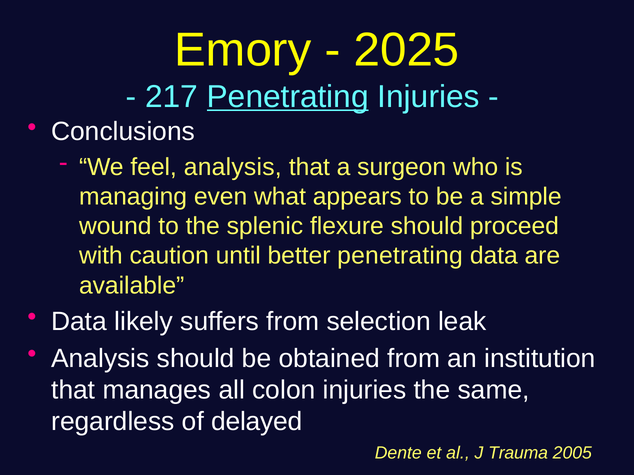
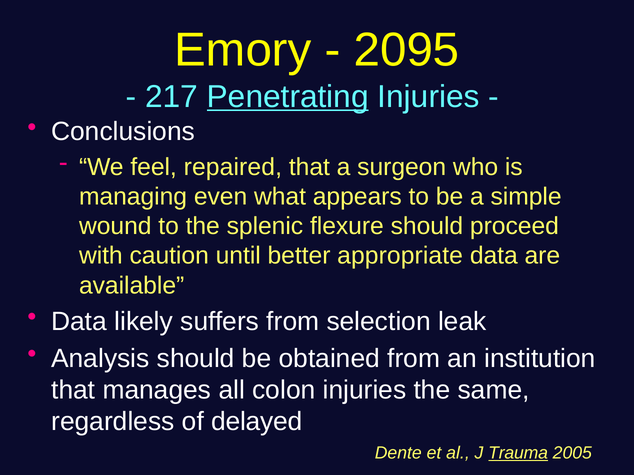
2025: 2025 -> 2095
feel analysis: analysis -> repaired
better penetrating: penetrating -> appropriate
Trauma underline: none -> present
